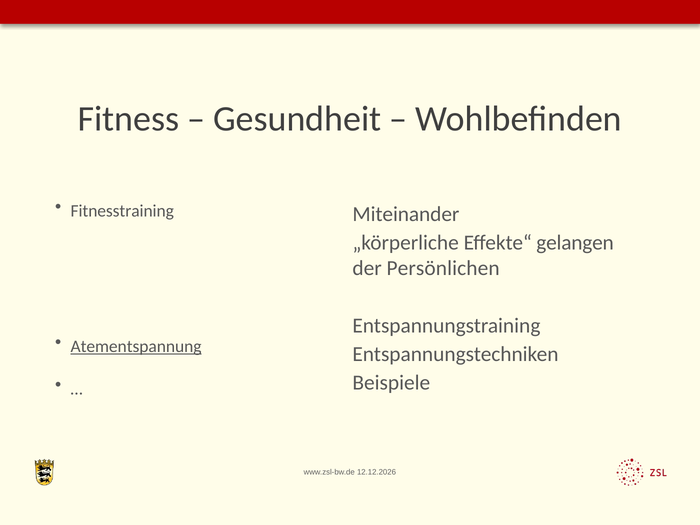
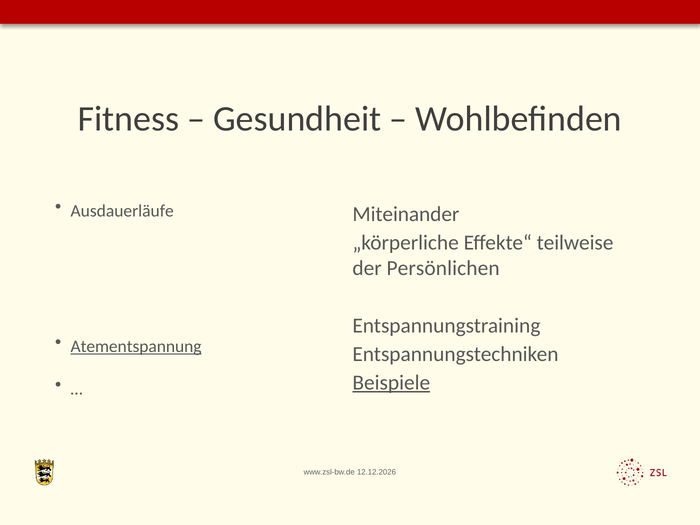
Fitnesstraining: Fitnesstraining -> Ausdauerläufe
gelangen: gelangen -> teilweise
Beispiele underline: none -> present
